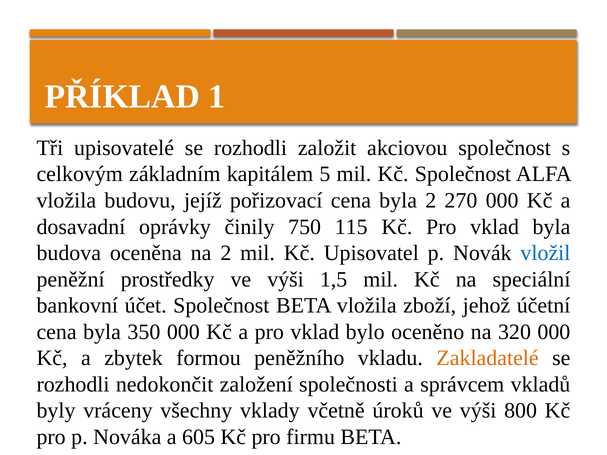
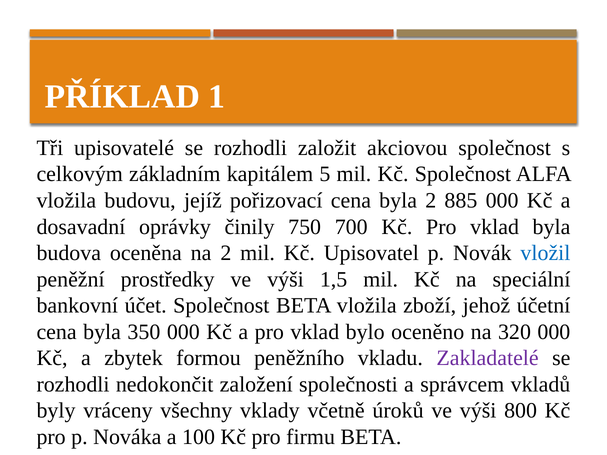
270: 270 -> 885
115: 115 -> 700
Zakladatelé colour: orange -> purple
605: 605 -> 100
